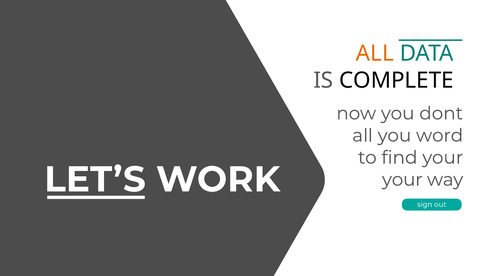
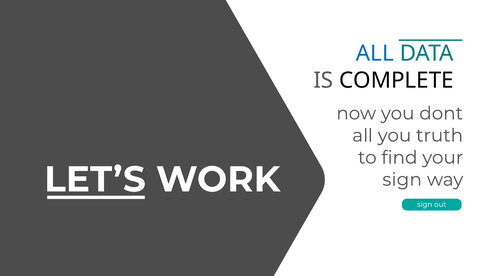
ALL at (375, 53) colour: orange -> blue
word: word -> truth
your at (402, 179): your -> sign
